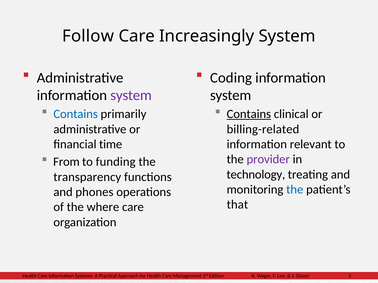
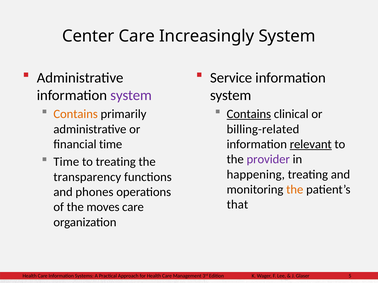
Follow: Follow -> Center
Coding: Coding -> Service
Contains at (76, 114) colour: blue -> orange
relevant underline: none -> present
From at (66, 162): From -> Time
to funding: funding -> treating
technology: technology -> happening
the at (295, 190) colour: blue -> orange
where: where -> moves
